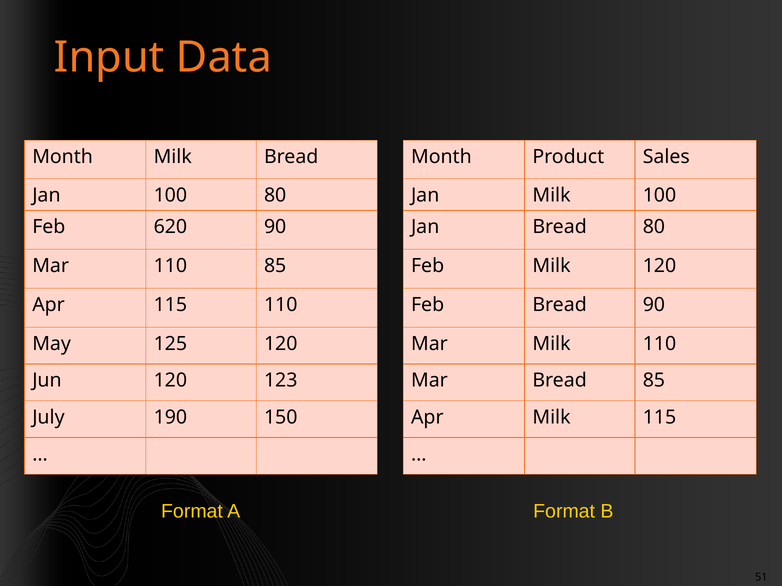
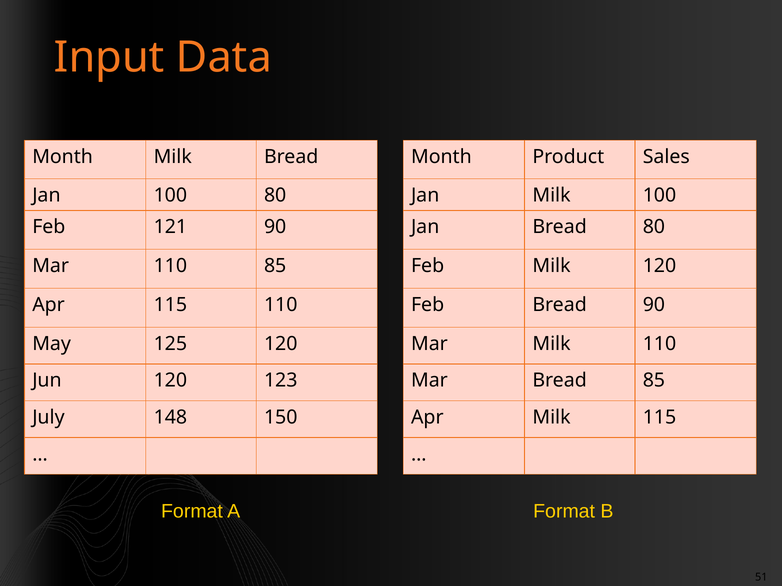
620: 620 -> 121
190: 190 -> 148
